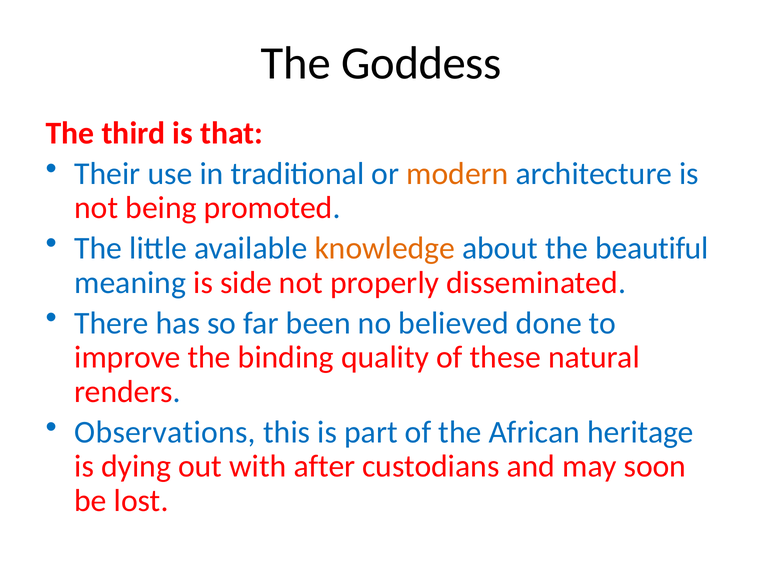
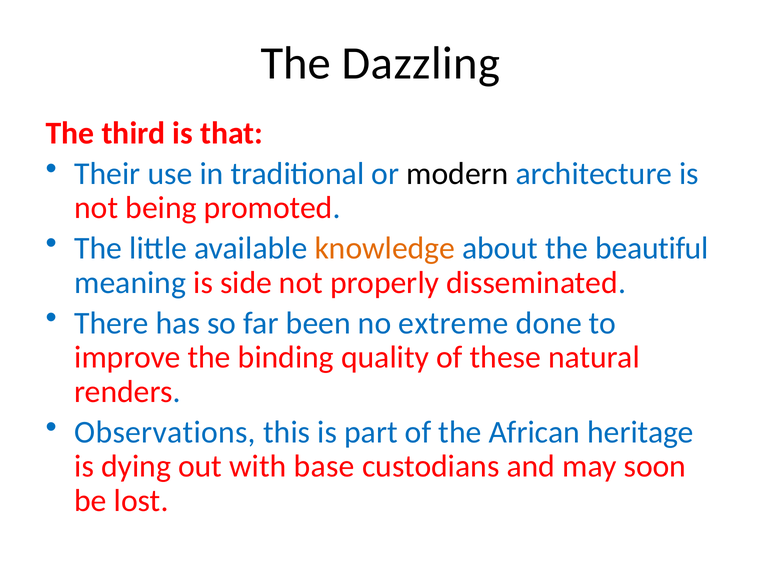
Goddess: Goddess -> Dazzling
modern colour: orange -> black
believed: believed -> extreme
after: after -> base
